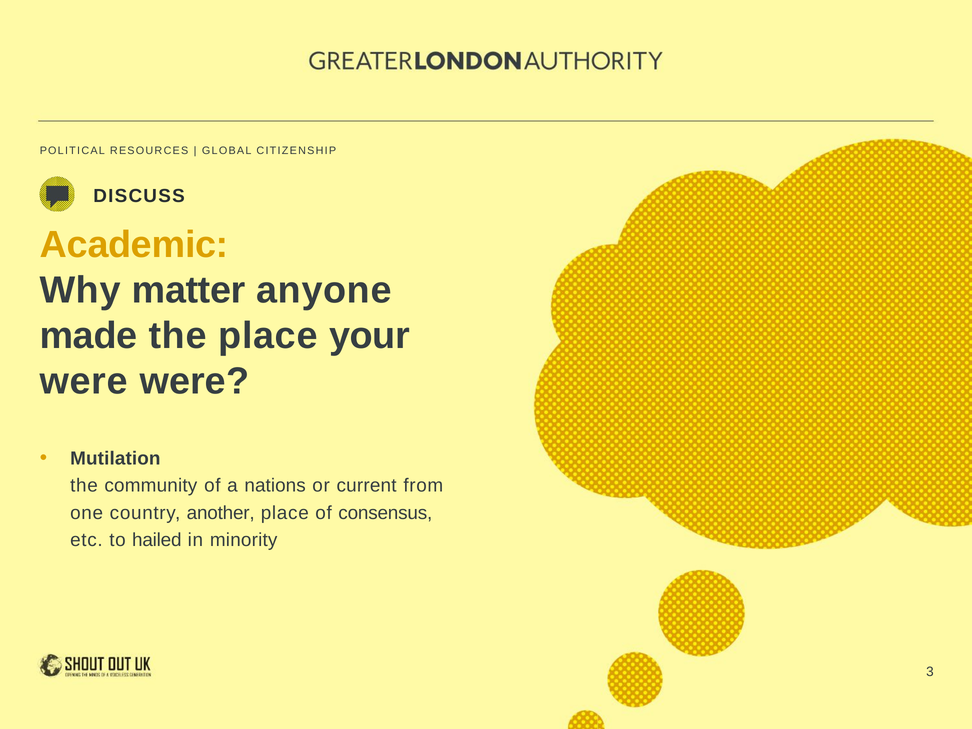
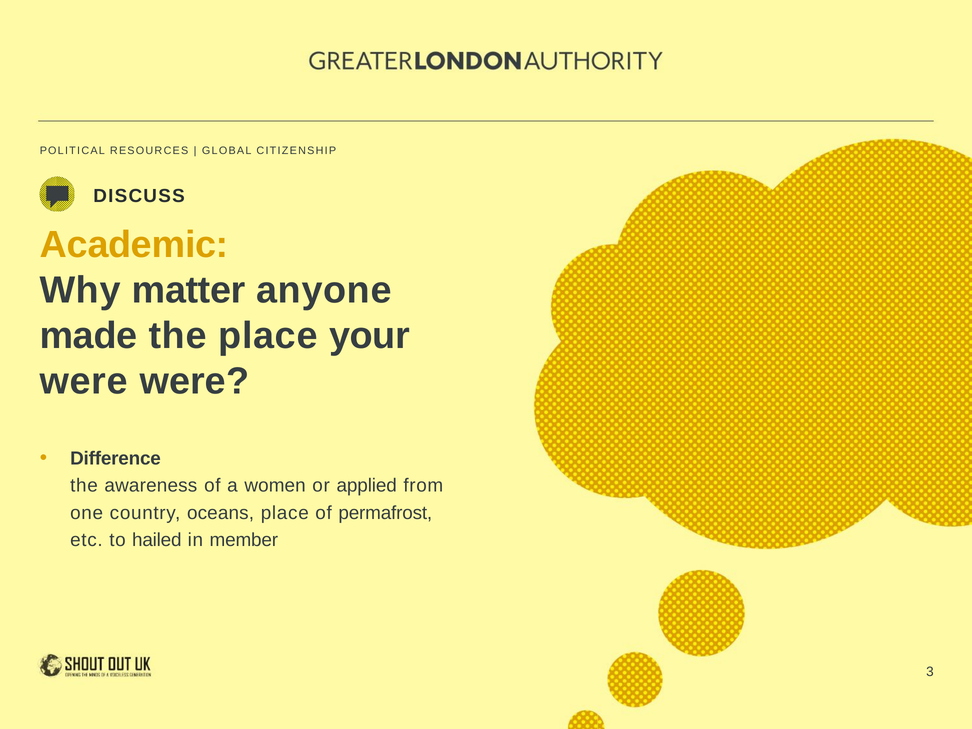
Mutilation: Mutilation -> Difference
community: community -> awareness
nations: nations -> women
current: current -> applied
another: another -> oceans
consensus: consensus -> permafrost
minority: minority -> member
